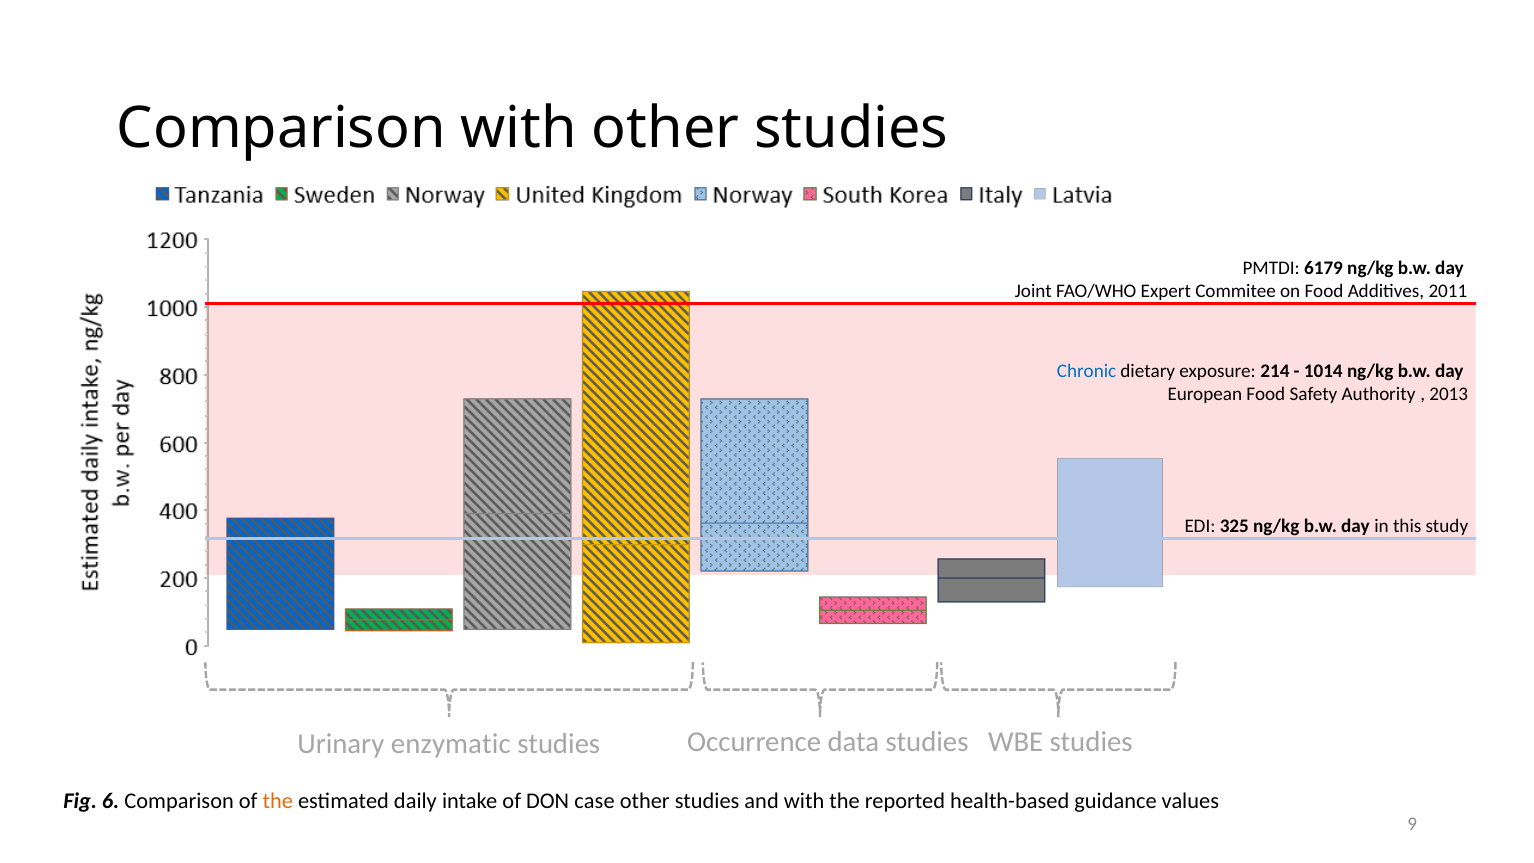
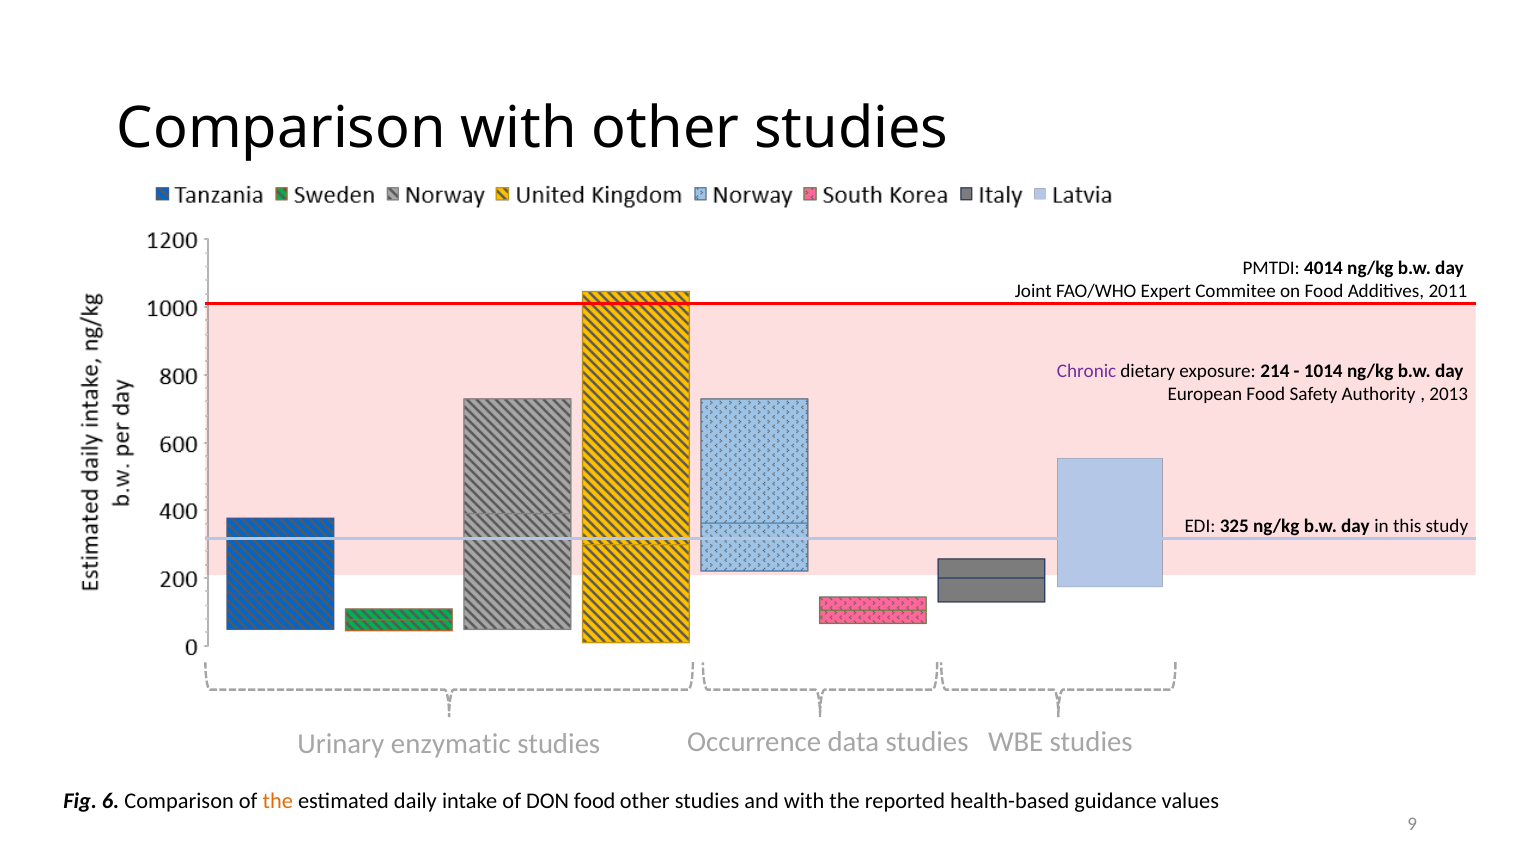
6179: 6179 -> 4014
Chronic colour: blue -> purple
DON case: case -> food
